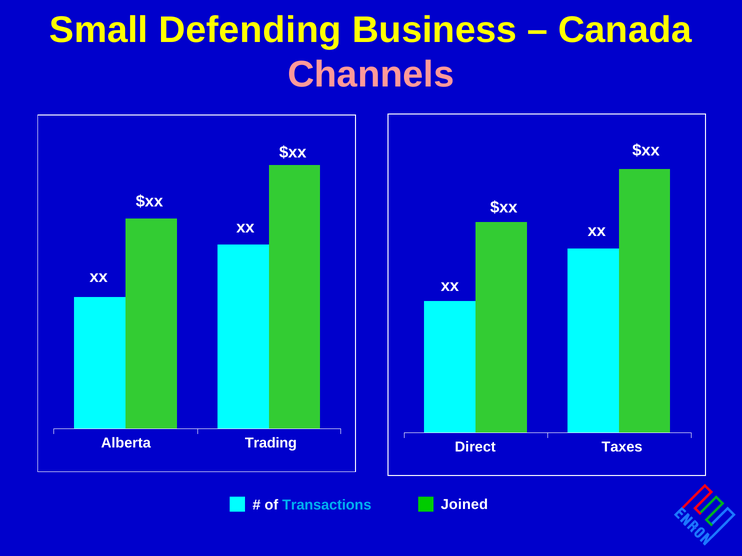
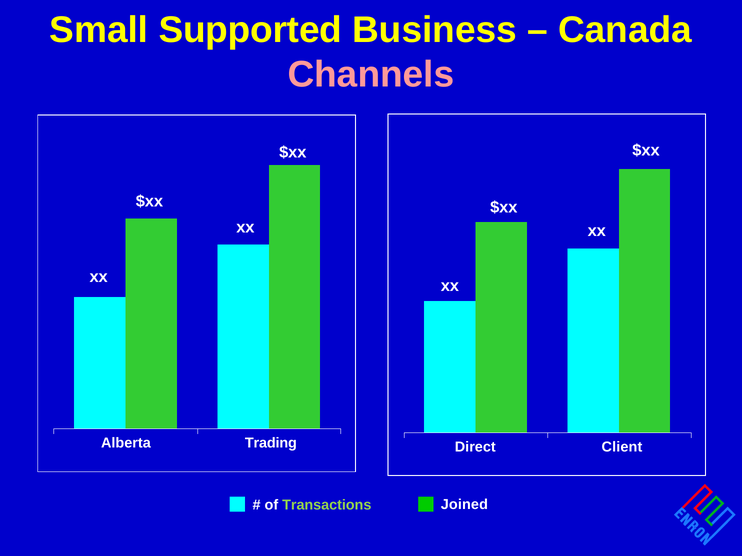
Defending: Defending -> Supported
Taxes: Taxes -> Client
Transactions colour: light blue -> light green
